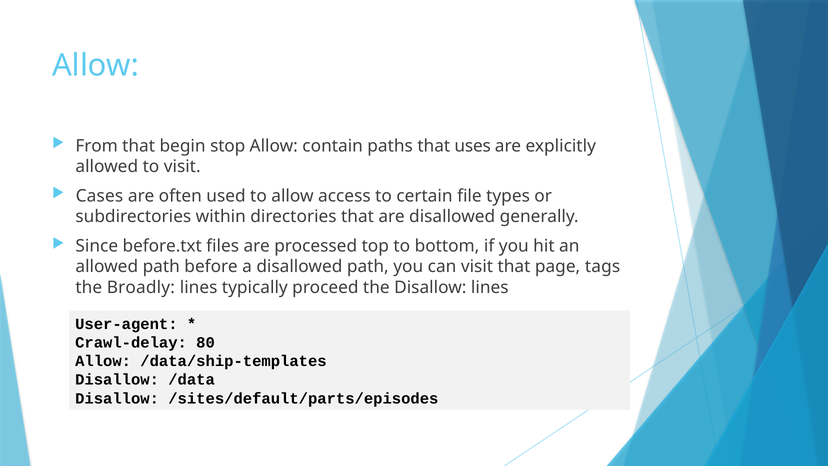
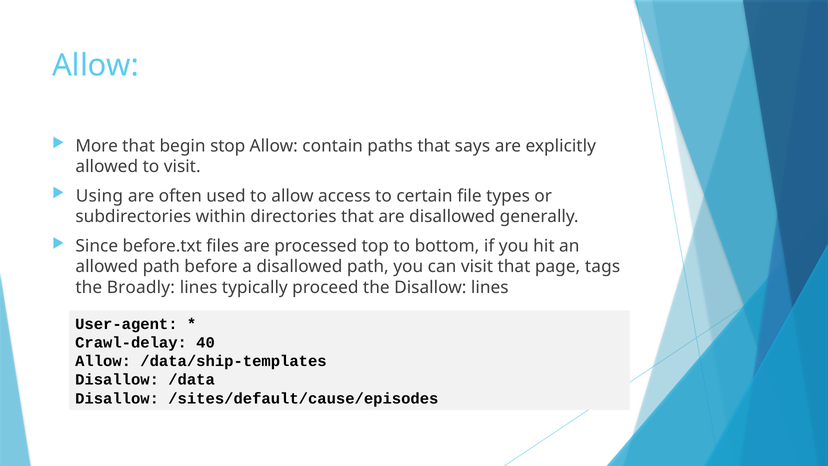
From: From -> More
uses: uses -> says
Cases: Cases -> Using
80: 80 -> 40
/sites/default/parts/episodes: /sites/default/parts/episodes -> /sites/default/cause/episodes
